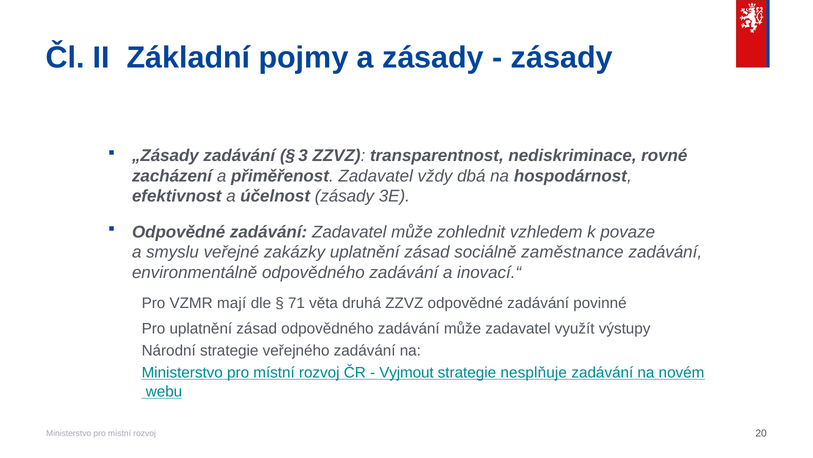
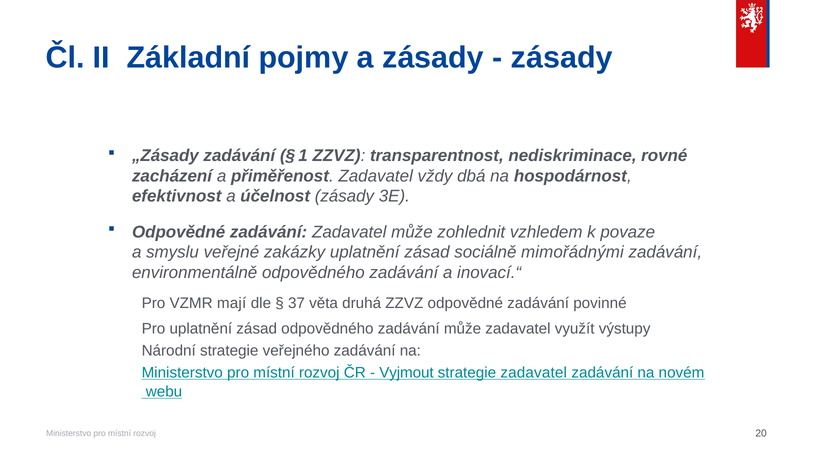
3: 3 -> 1
zaměstnance: zaměstnance -> mimořádnými
71: 71 -> 37
strategie nesplňuje: nesplňuje -> zadavatel
